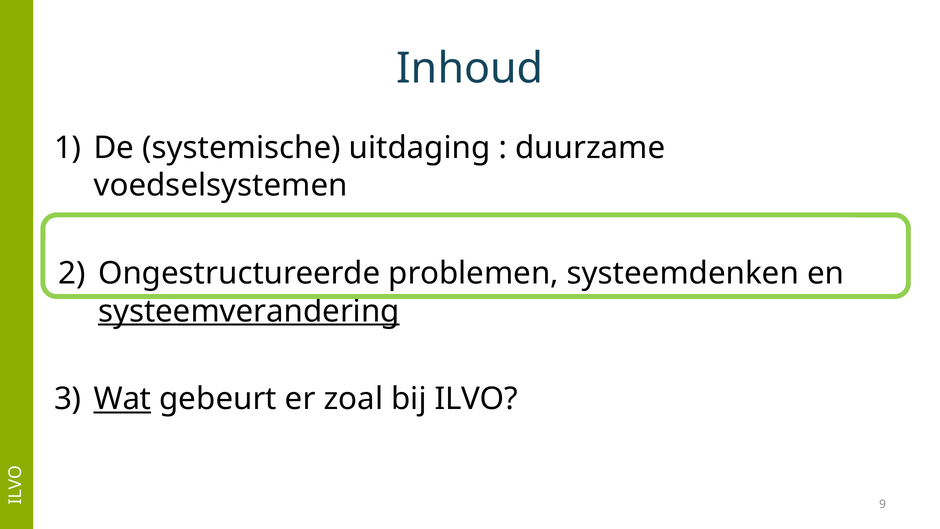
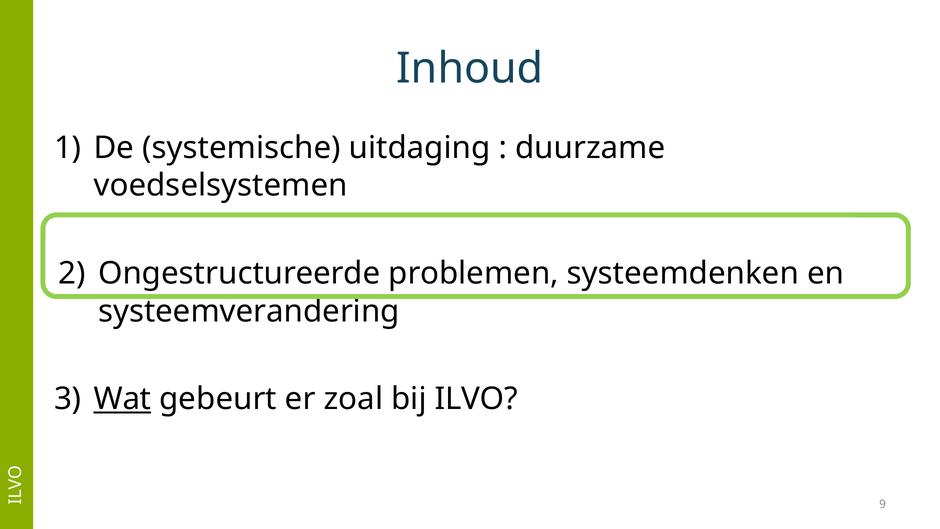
systeemverandering underline: present -> none
